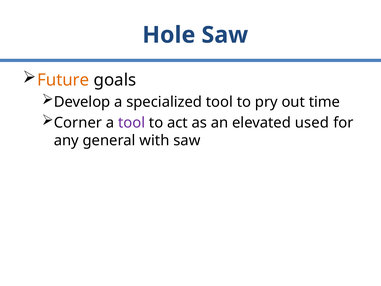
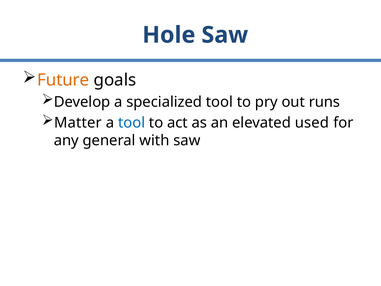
time: time -> runs
Corner: Corner -> Matter
tool at (132, 123) colour: purple -> blue
